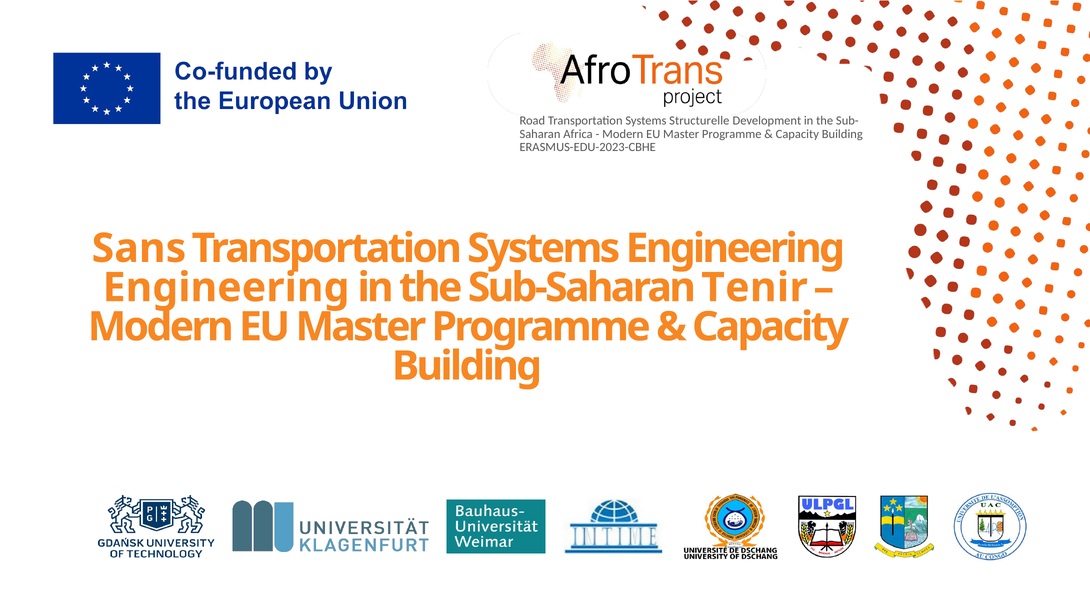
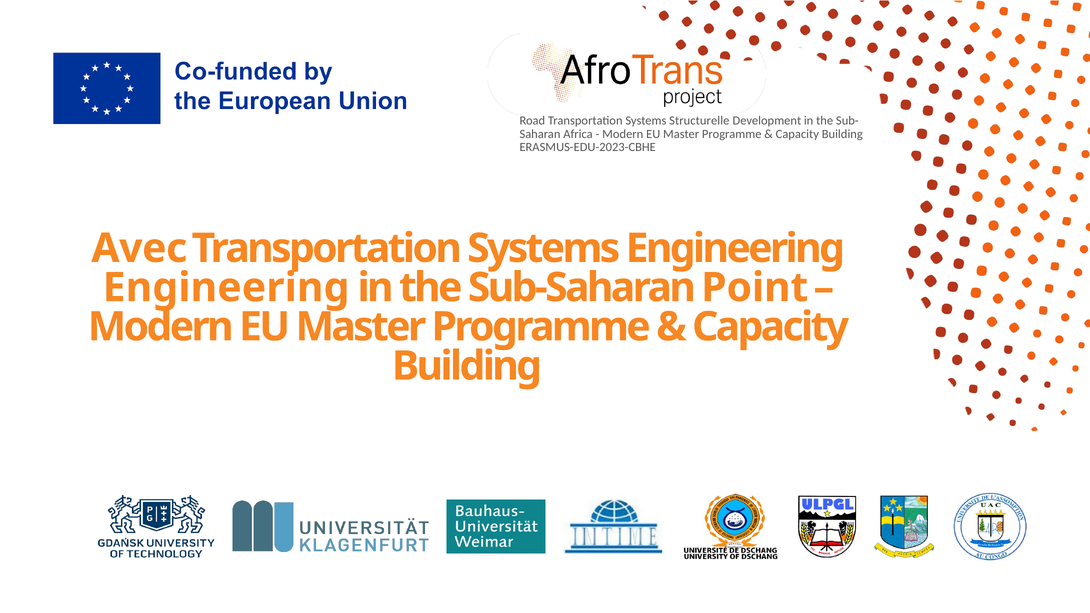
Sans: Sans -> Avec
Tenir: Tenir -> Point
